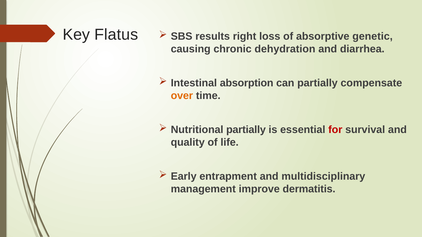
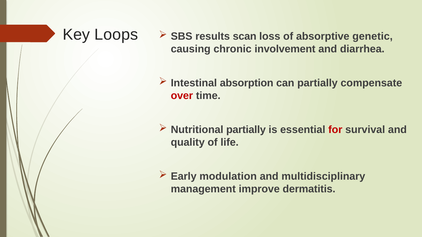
Flatus: Flatus -> Loops
right: right -> scan
dehydration: dehydration -> involvement
over colour: orange -> red
entrapment: entrapment -> modulation
